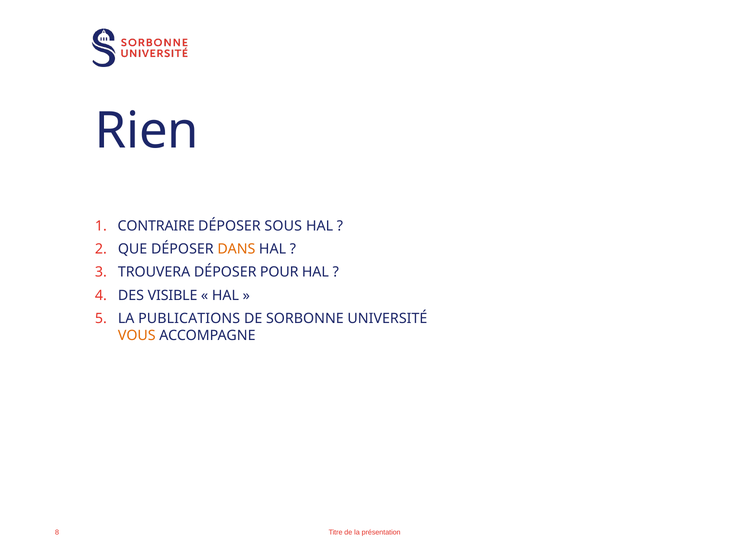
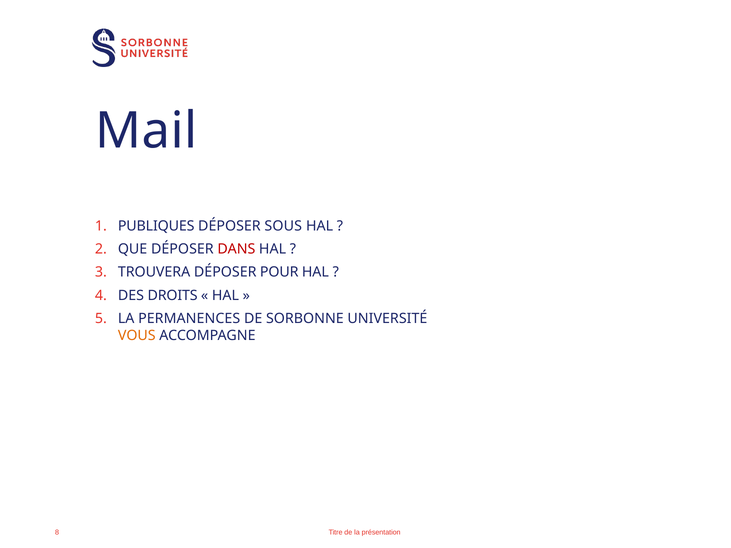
Rien: Rien -> Mail
CONTRAIRE: CONTRAIRE -> PUBLIQUES
DANS colour: orange -> red
VISIBLE: VISIBLE -> DROITS
PUBLICATIONS: PUBLICATIONS -> PERMANENCES
